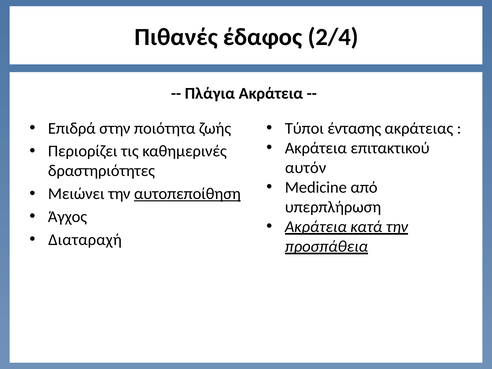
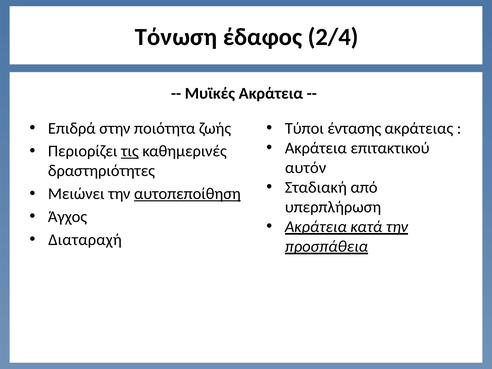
Πιθανές: Πιθανές -> Τόνωση
Πλάγια: Πλάγια -> Μυϊκές
τις underline: none -> present
Medicine: Medicine -> Σταδιακή
